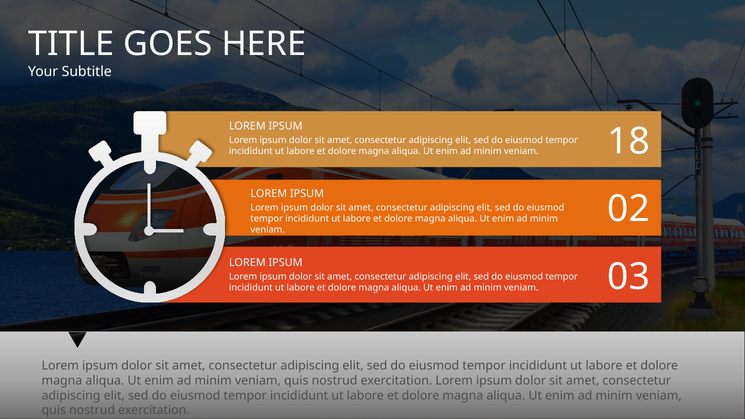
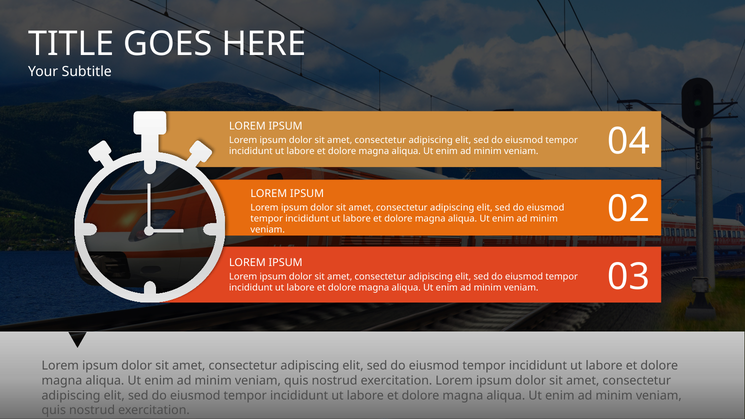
18: 18 -> 04
